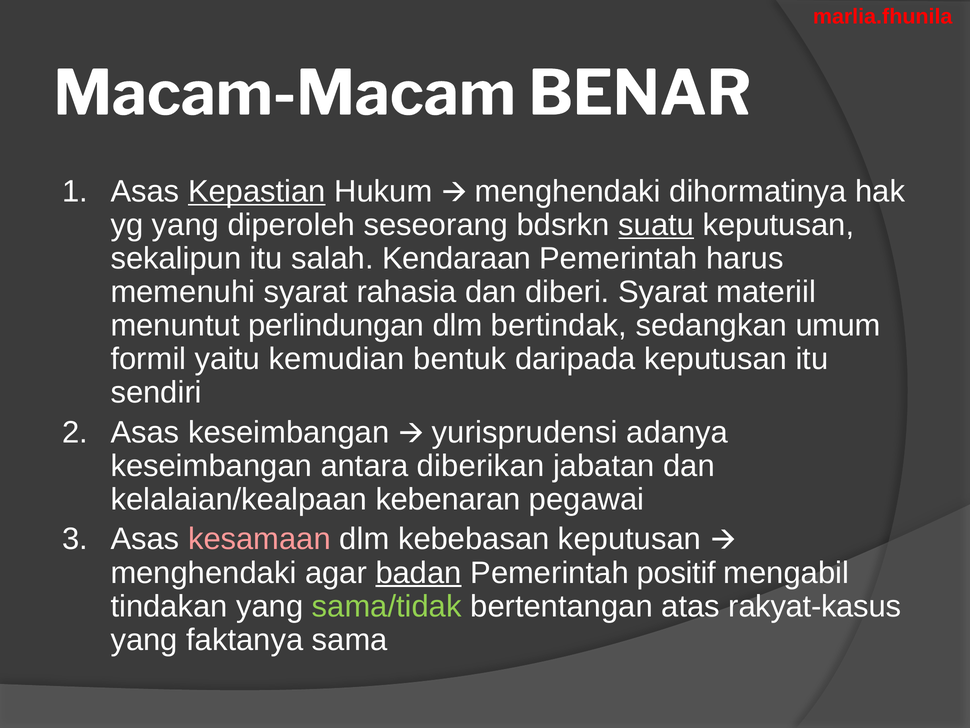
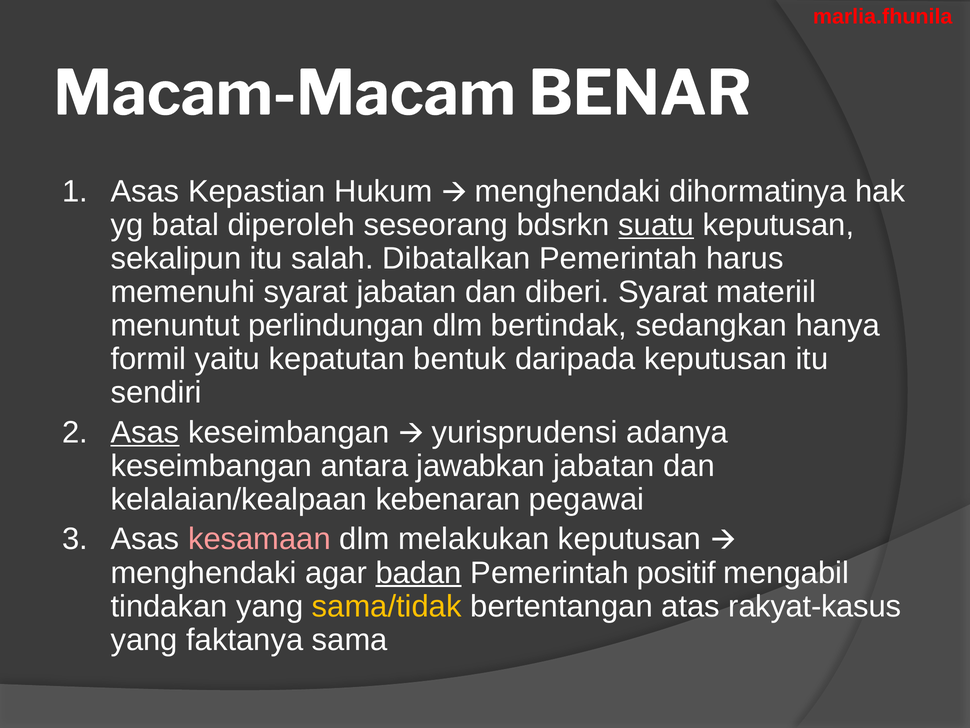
Kepastian underline: present -> none
yg yang: yang -> batal
Kendaraan: Kendaraan -> Dibatalkan
syarat rahasia: rahasia -> jabatan
umum: umum -> hanya
kemudian: kemudian -> kepatutan
Asas at (145, 432) underline: none -> present
diberikan: diberikan -> jawabkan
kebebasan: kebebasan -> melakukan
sama/tidak colour: light green -> yellow
